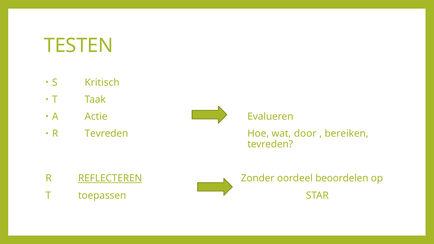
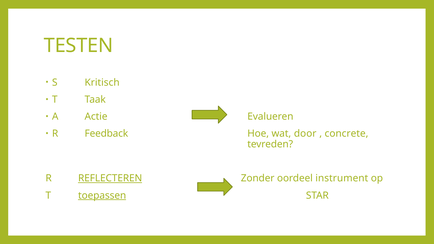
R Tevreden: Tevreden -> Feedback
bereiken: bereiken -> concrete
beoordelen: beoordelen -> instrument
toepassen underline: none -> present
